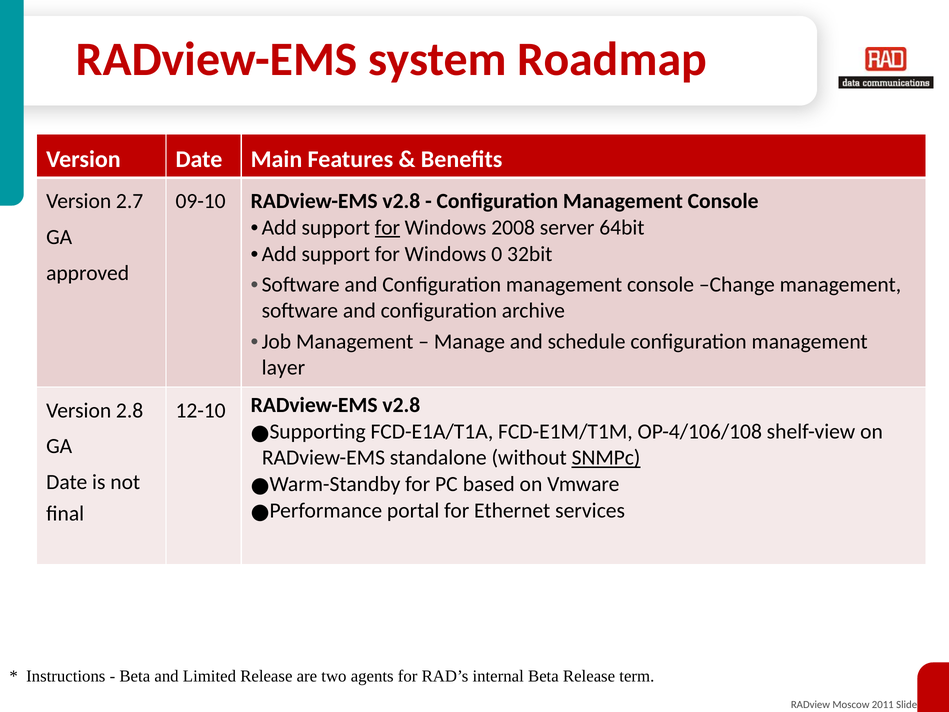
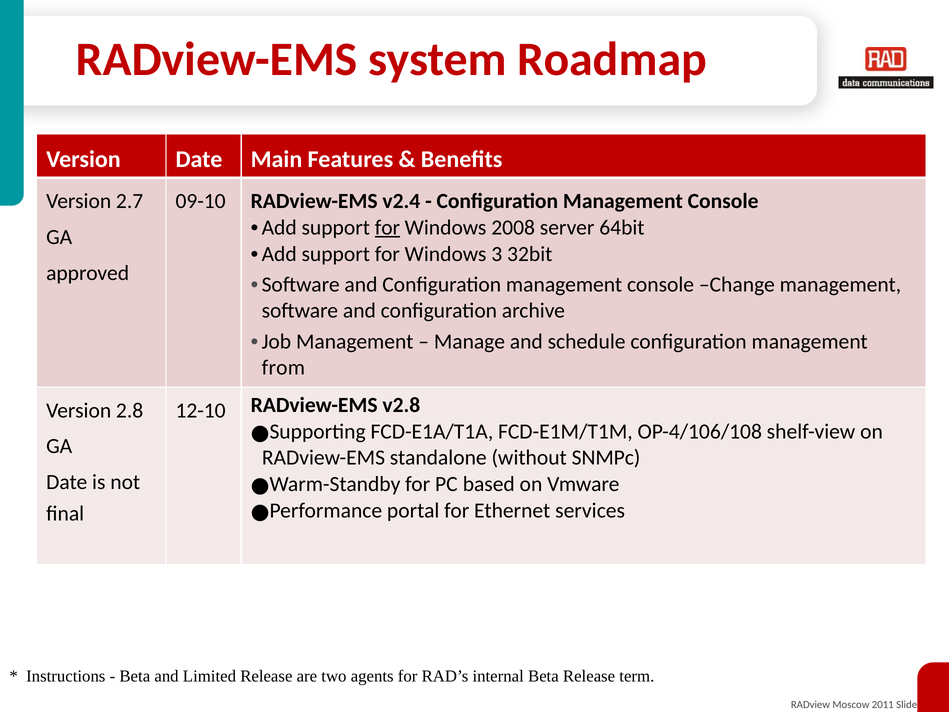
09-10 RADview-EMS v2.8: v2.8 -> v2.4
0: 0 -> 3
layer: layer -> from
SNMPc underline: present -> none
